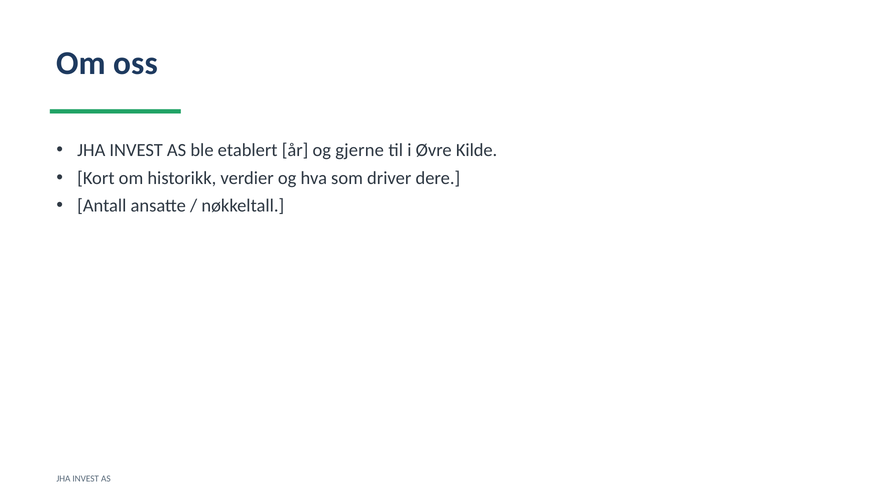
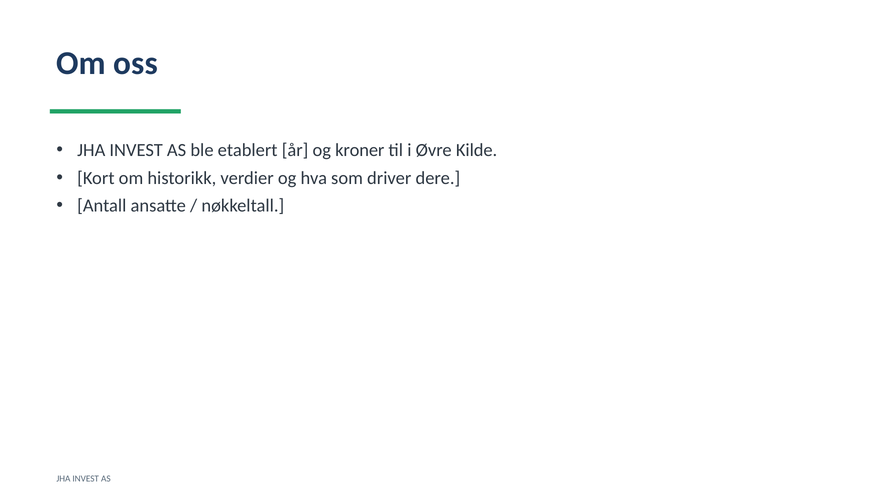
gjerne: gjerne -> kroner
